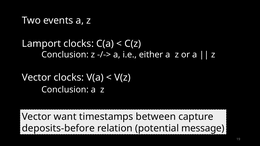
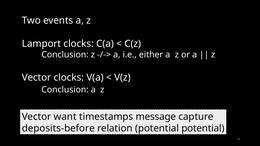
between: between -> message
potential message: message -> potential
